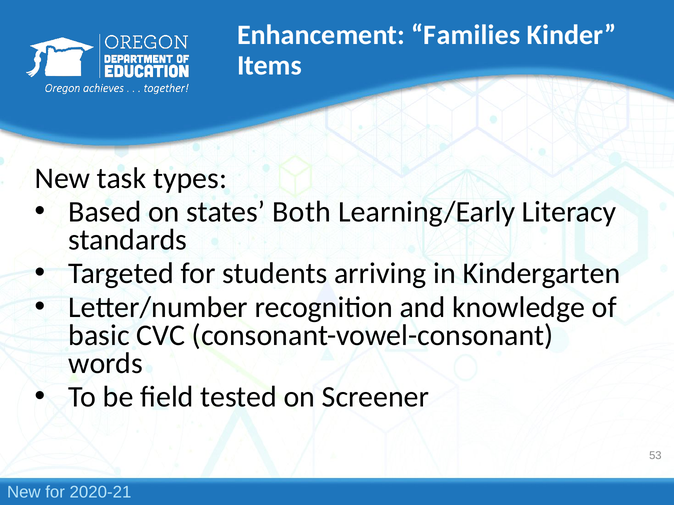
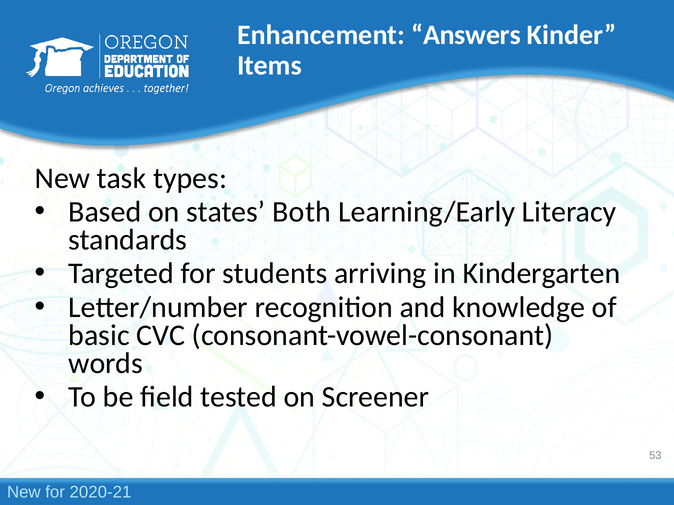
Families: Families -> Answers
